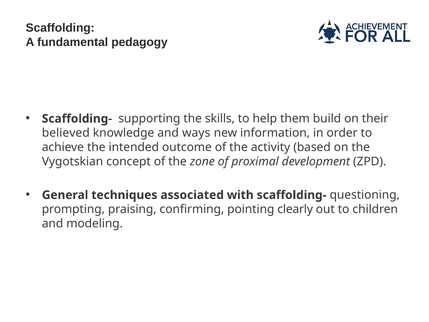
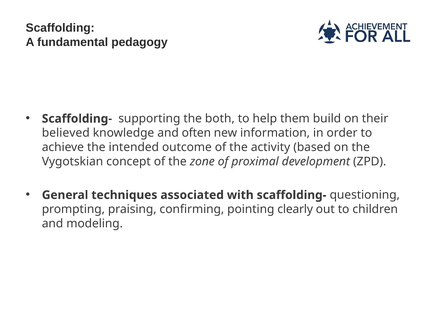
skills: skills -> both
ways: ways -> often
